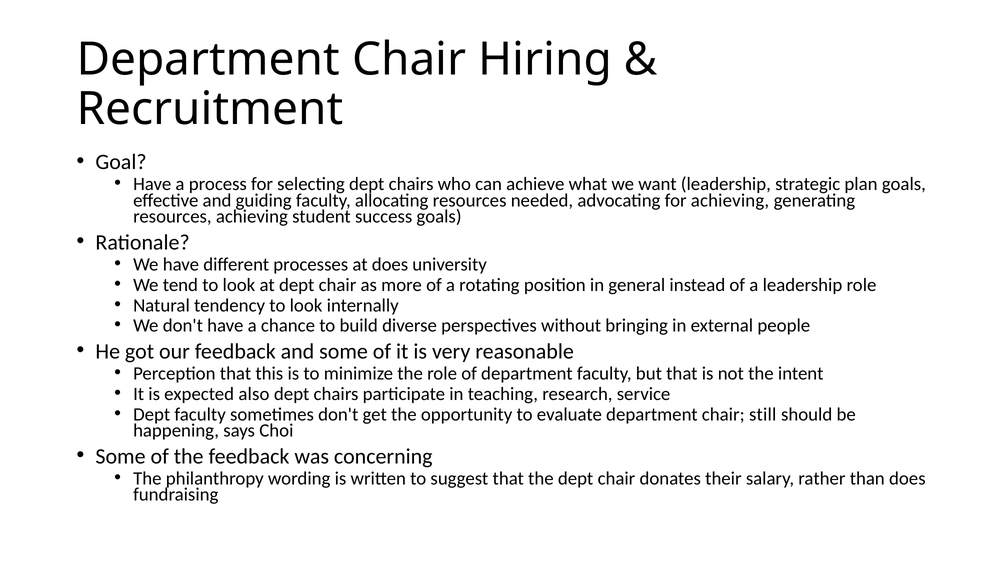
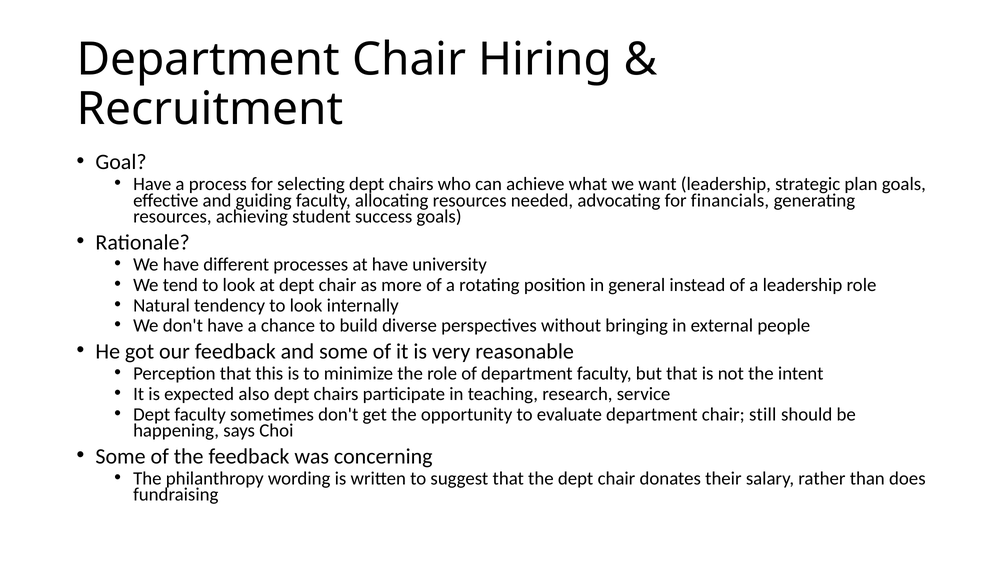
for achieving: achieving -> financials
at does: does -> have
